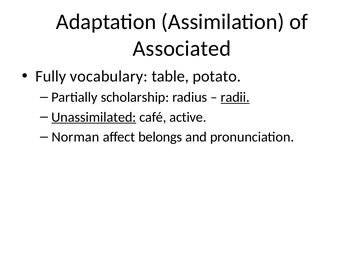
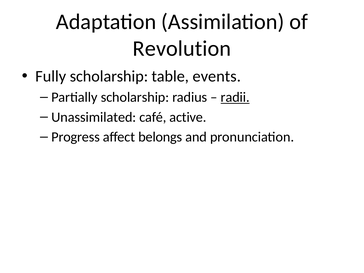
Associated: Associated -> Revolution
Fully vocabulary: vocabulary -> scholarship
potato: potato -> events
Unassimilated underline: present -> none
Norman: Norman -> Progress
